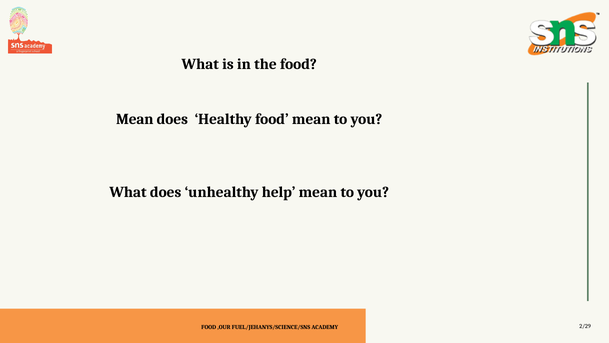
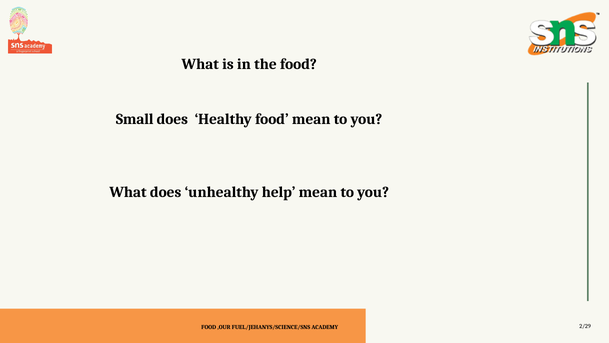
Mean at (135, 119): Mean -> Small
